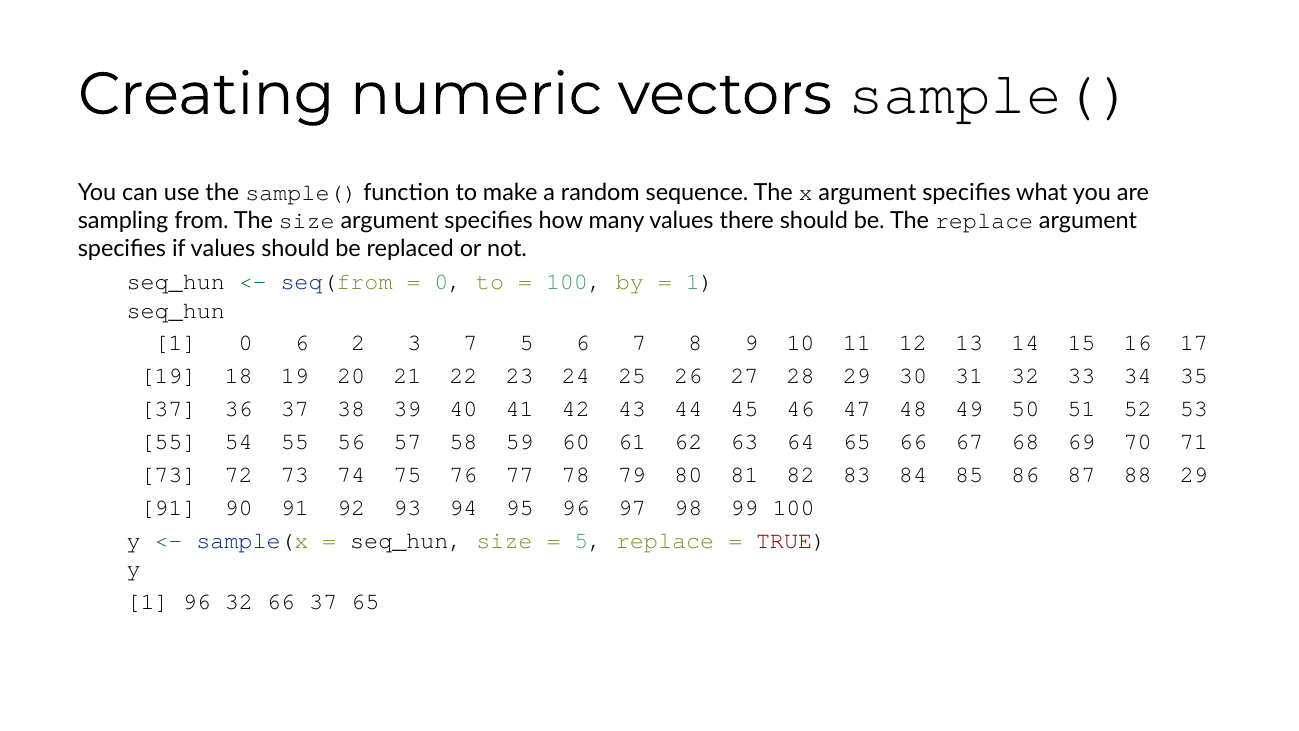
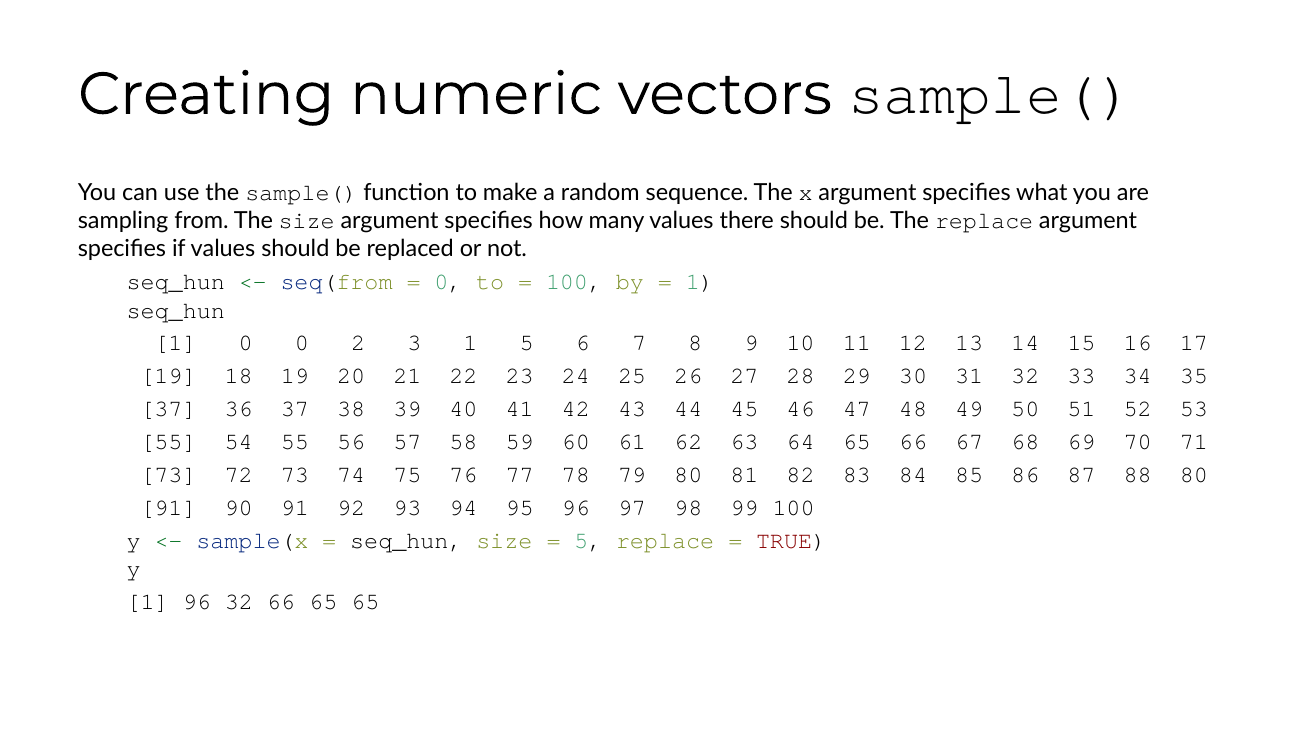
0 6: 6 -> 0
3 7: 7 -> 1
88 29: 29 -> 80
66 37: 37 -> 65
